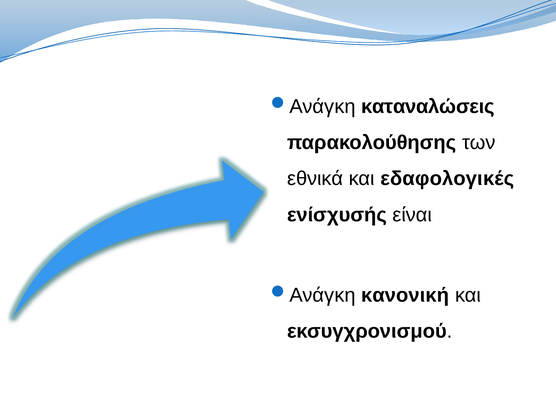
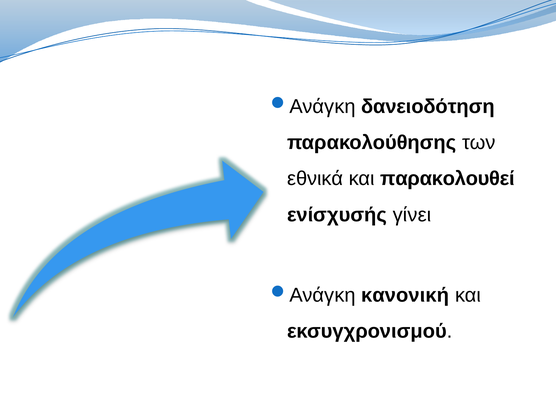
καταναλώσεις: καταναλώσεις -> δανειοδότηση
εδαφολογικές: εδαφολογικές -> παρακολουθεί
είναι: είναι -> γίνει
